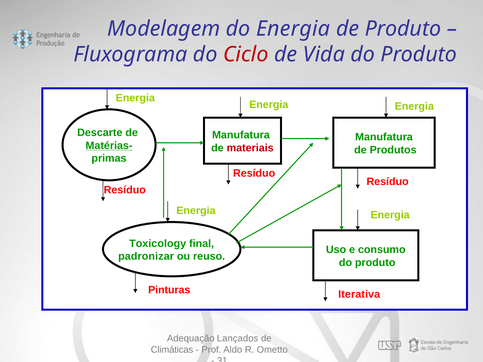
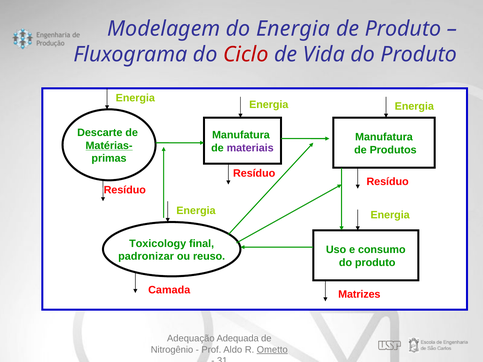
materiais colour: red -> purple
Pinturas: Pinturas -> Camada
Iterativa: Iterativa -> Matrizes
Lançados: Lançados -> Adequada
Climáticas: Climáticas -> Nitrogênio
Ometto underline: none -> present
